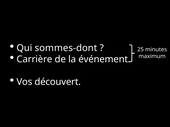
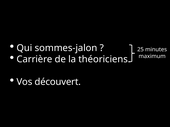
sommes-dont: sommes-dont -> sommes-jalon
événement: événement -> théoriciens
